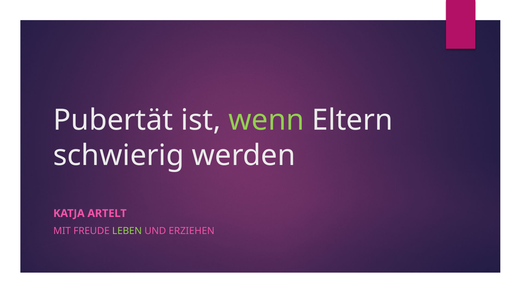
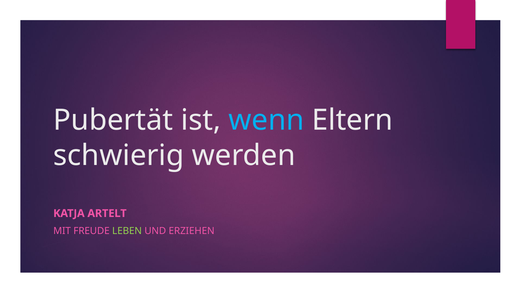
wenn colour: light green -> light blue
